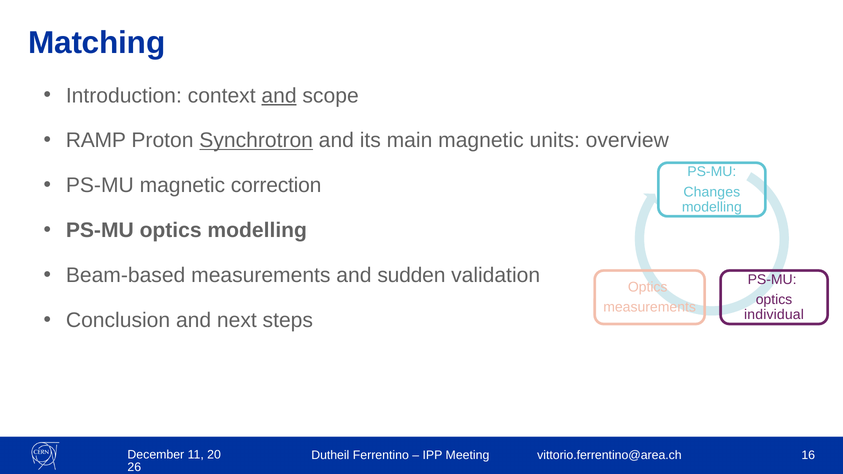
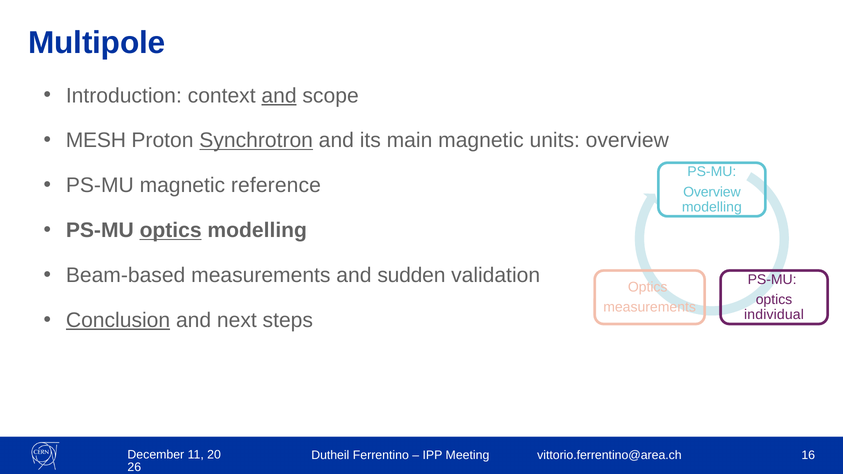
Matching: Matching -> Multipole
RAMP: RAMP -> MESH
correction: correction -> reference
Changes at (712, 192): Changes -> Overview
optics at (171, 230) underline: none -> present
Conclusion underline: none -> present
